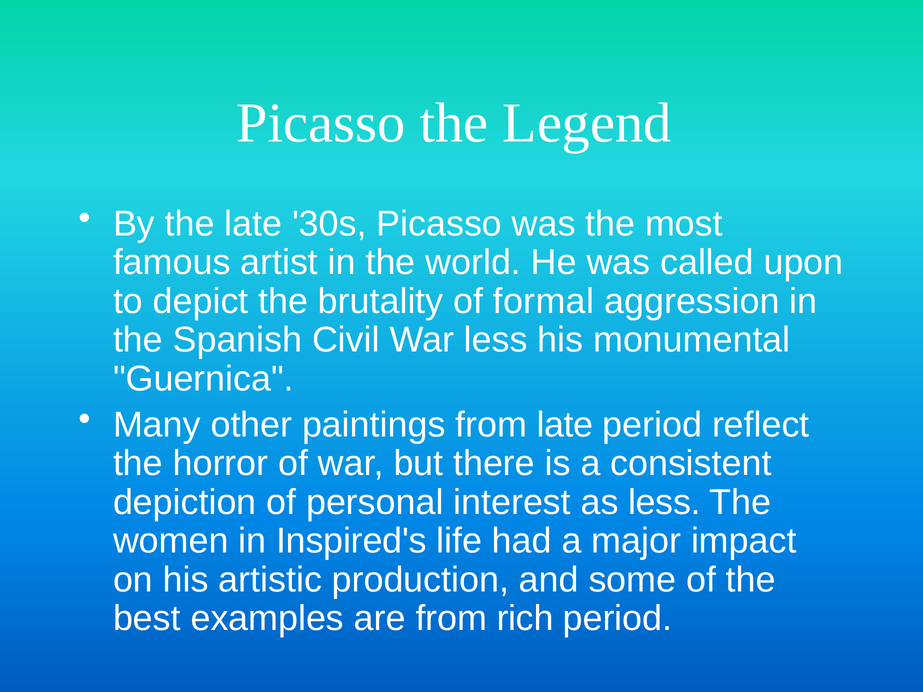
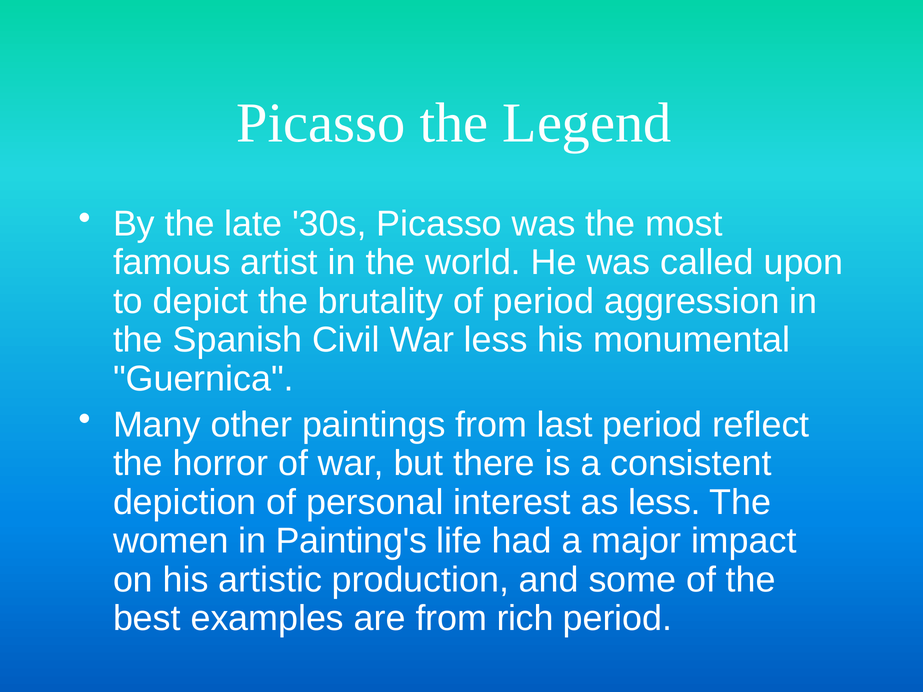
of formal: formal -> period
from late: late -> last
Inspired's: Inspired's -> Painting's
